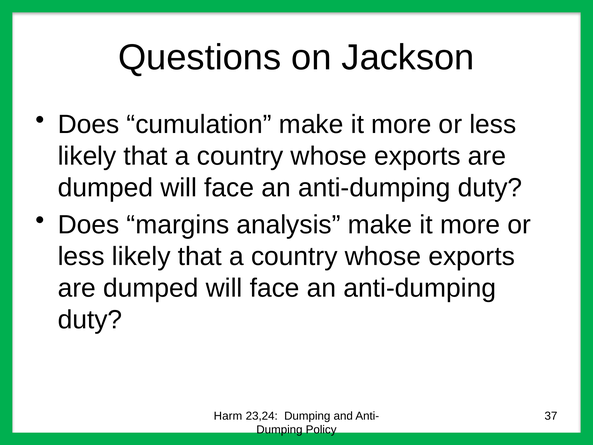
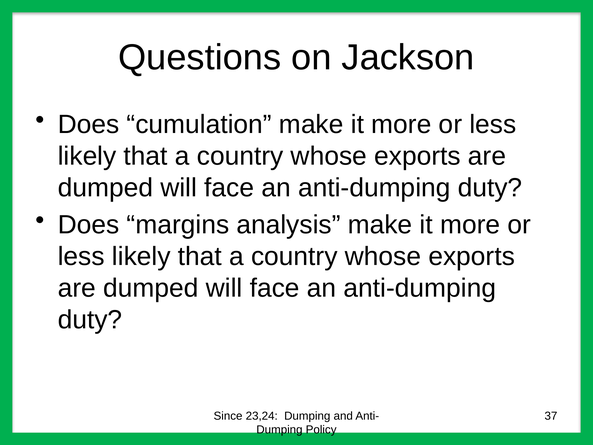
Harm: Harm -> Since
